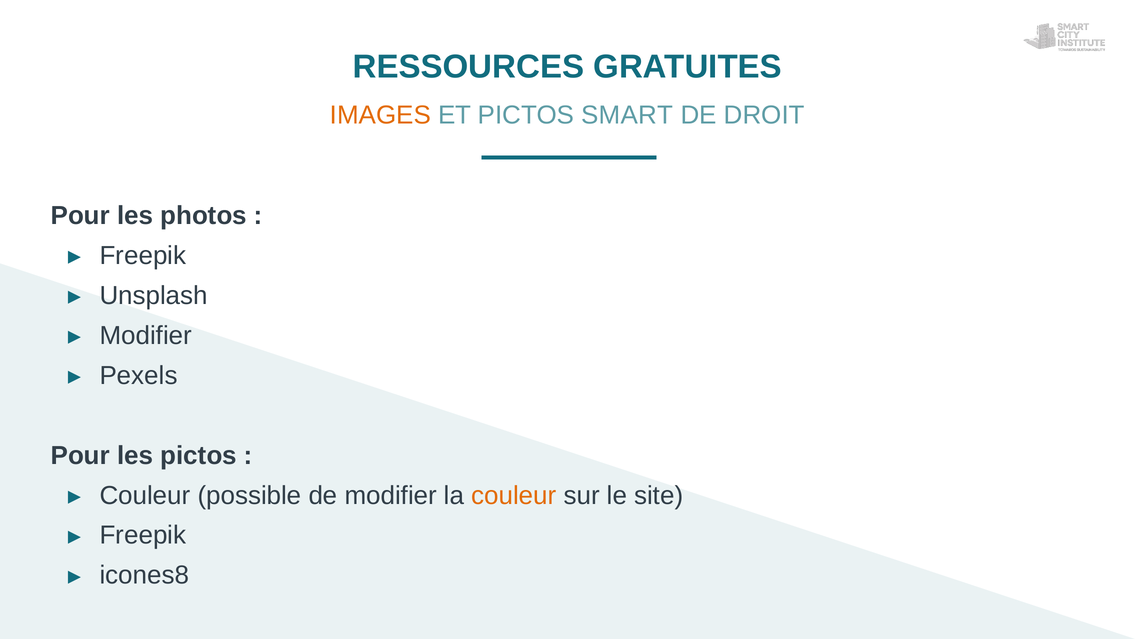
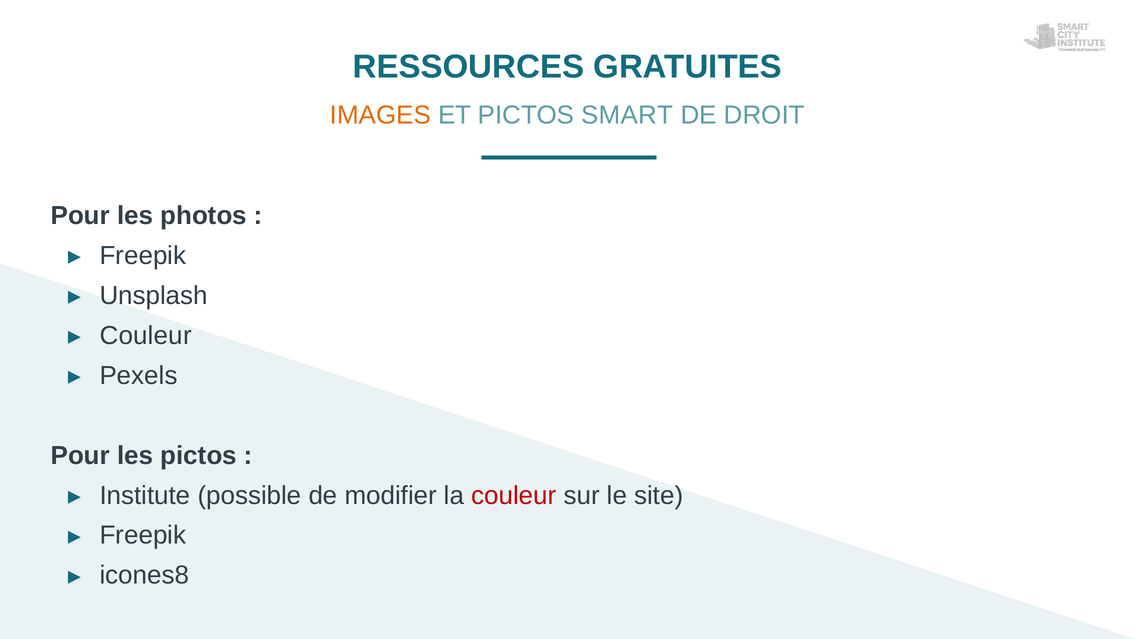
Modifier at (146, 335): Modifier -> Couleur
Couleur at (145, 495): Couleur -> Institute
couleur at (514, 495) colour: orange -> red
